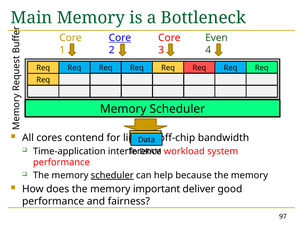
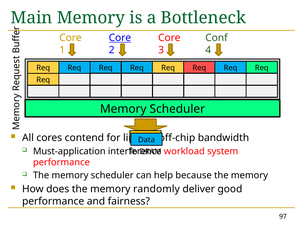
Even: Even -> Conf
Time-application: Time-application -> Must-application
scheduler at (112, 176) underline: present -> none
important: important -> randomly
